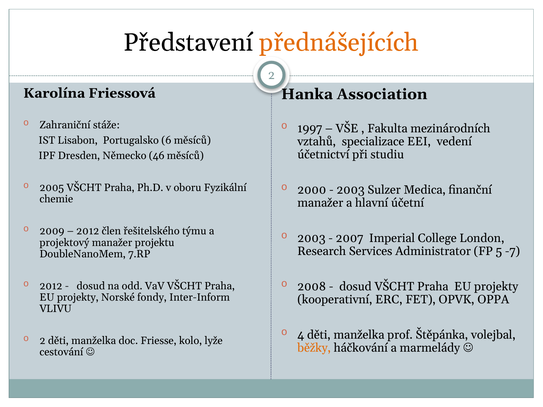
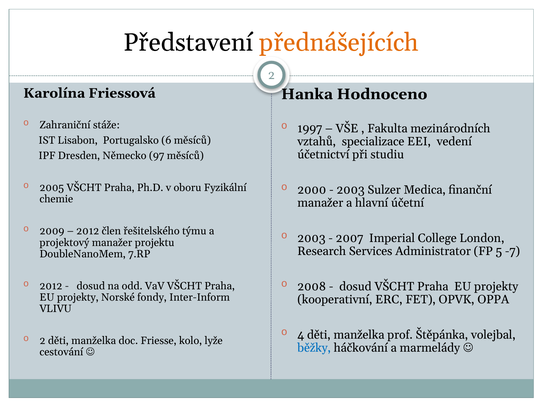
Association: Association -> Hodnoceno
46: 46 -> 97
běžky colour: orange -> blue
